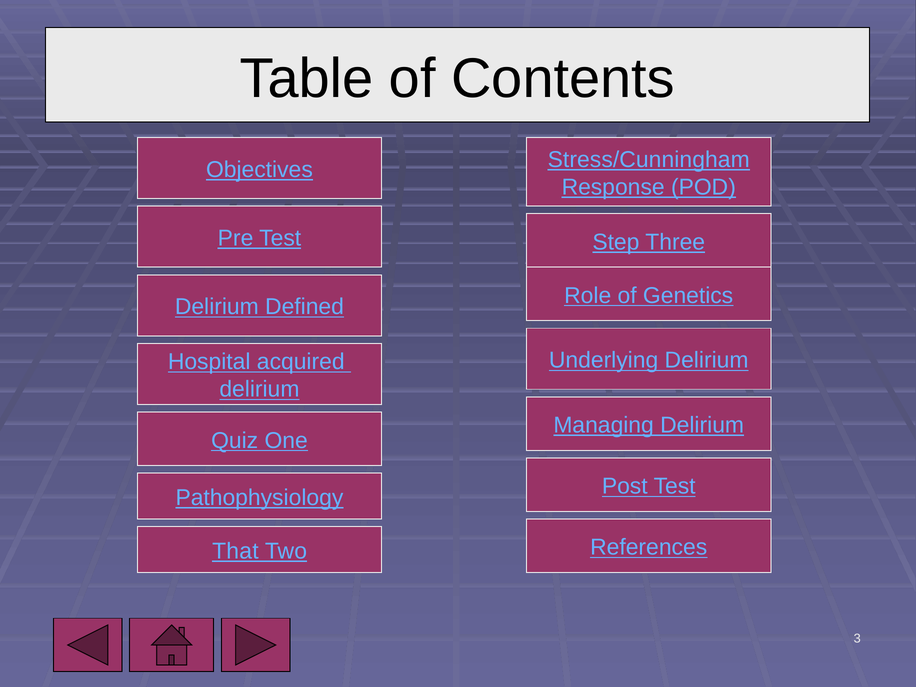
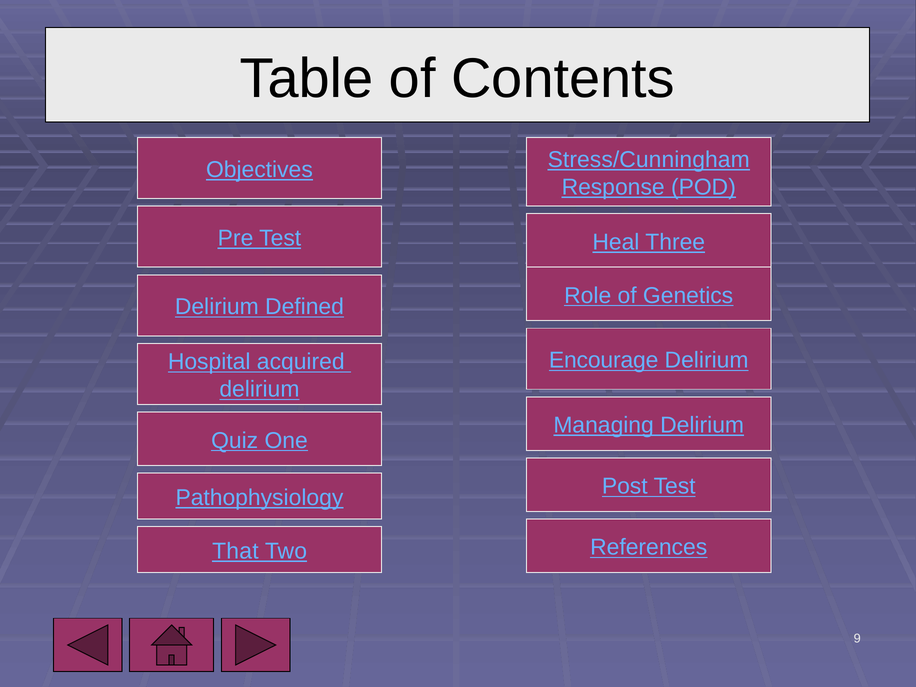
Step: Step -> Heal
Underlying: Underlying -> Encourage
3: 3 -> 9
